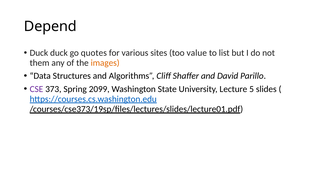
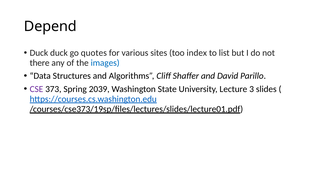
value: value -> index
them: them -> there
images colour: orange -> blue
2099: 2099 -> 2039
5: 5 -> 3
